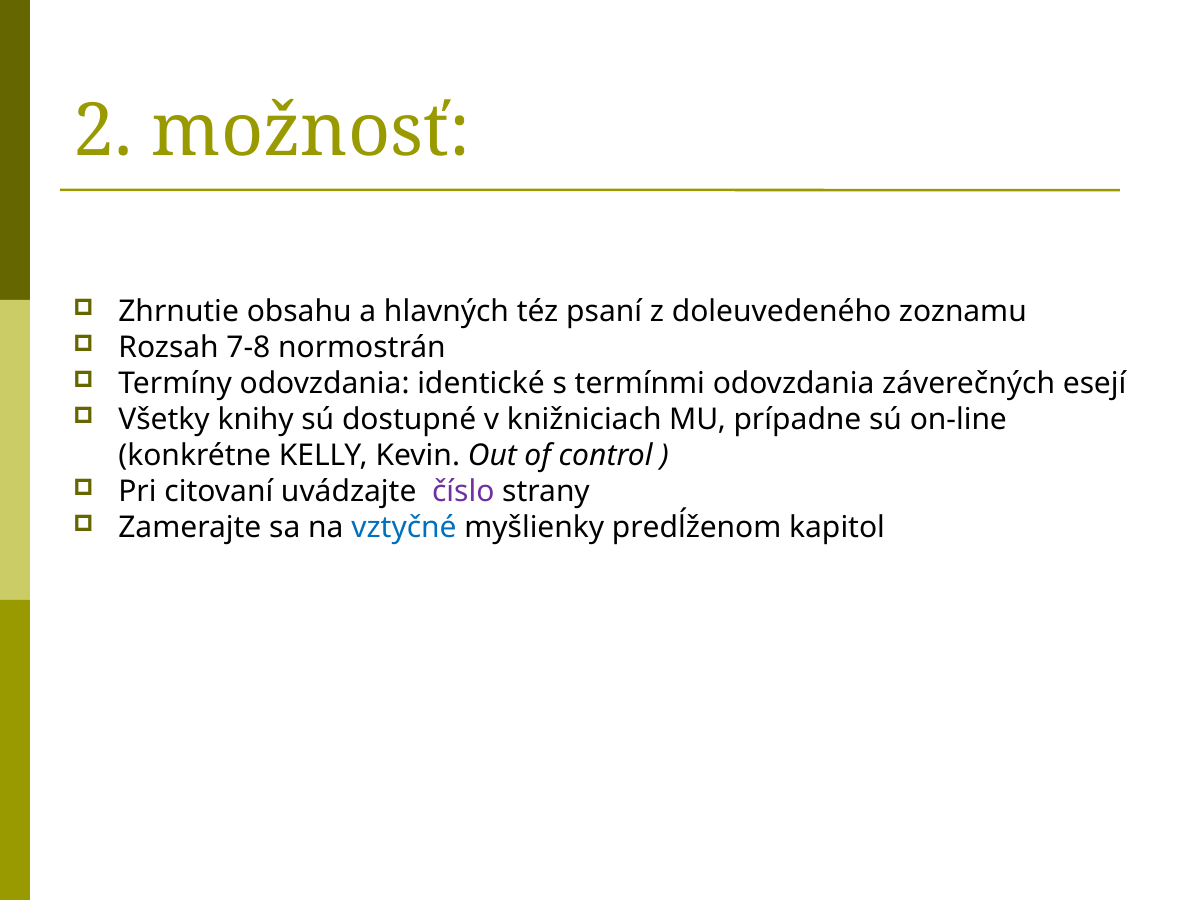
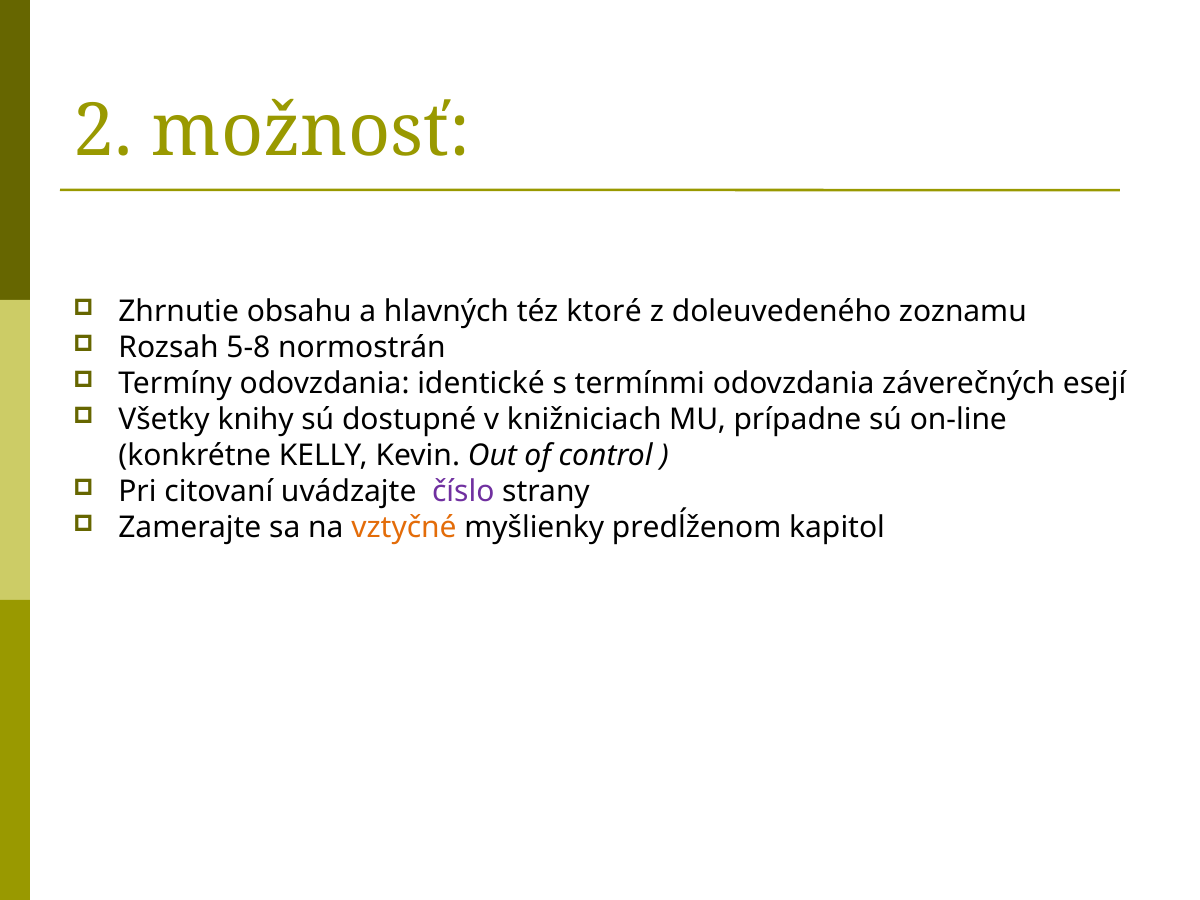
psaní: psaní -> ktoré
7-8: 7-8 -> 5-8
vztyčné colour: blue -> orange
